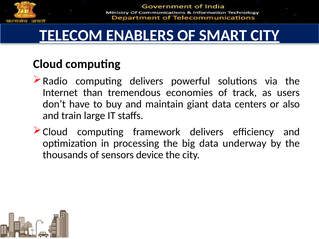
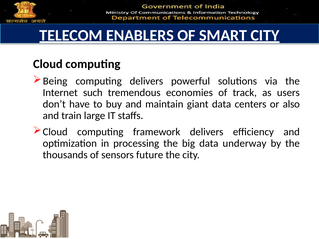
Radio: Radio -> Being
than: than -> such
device: device -> future
